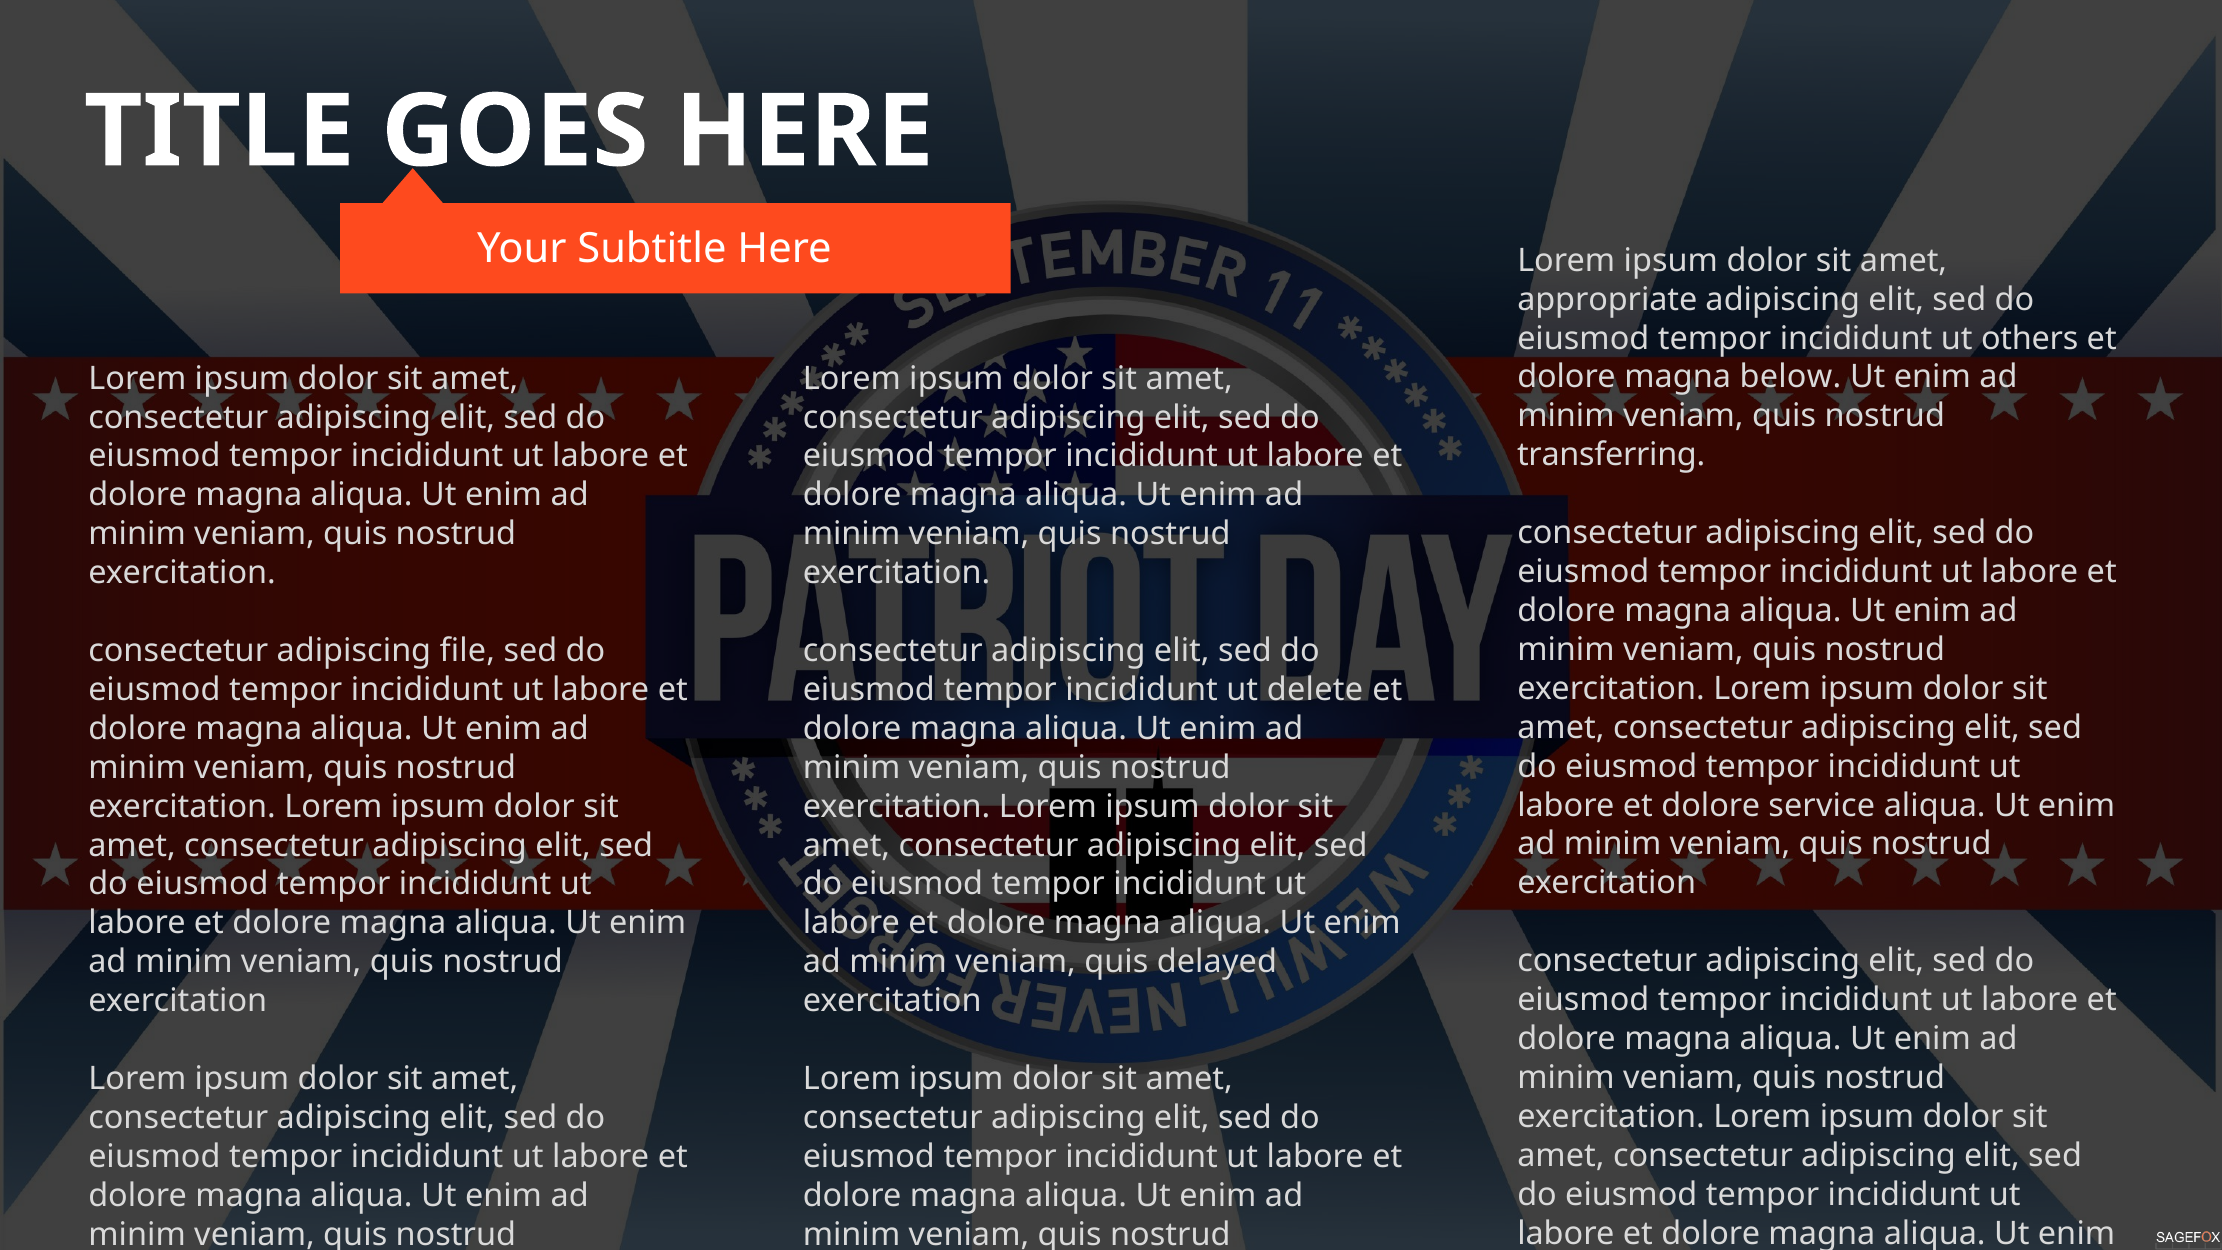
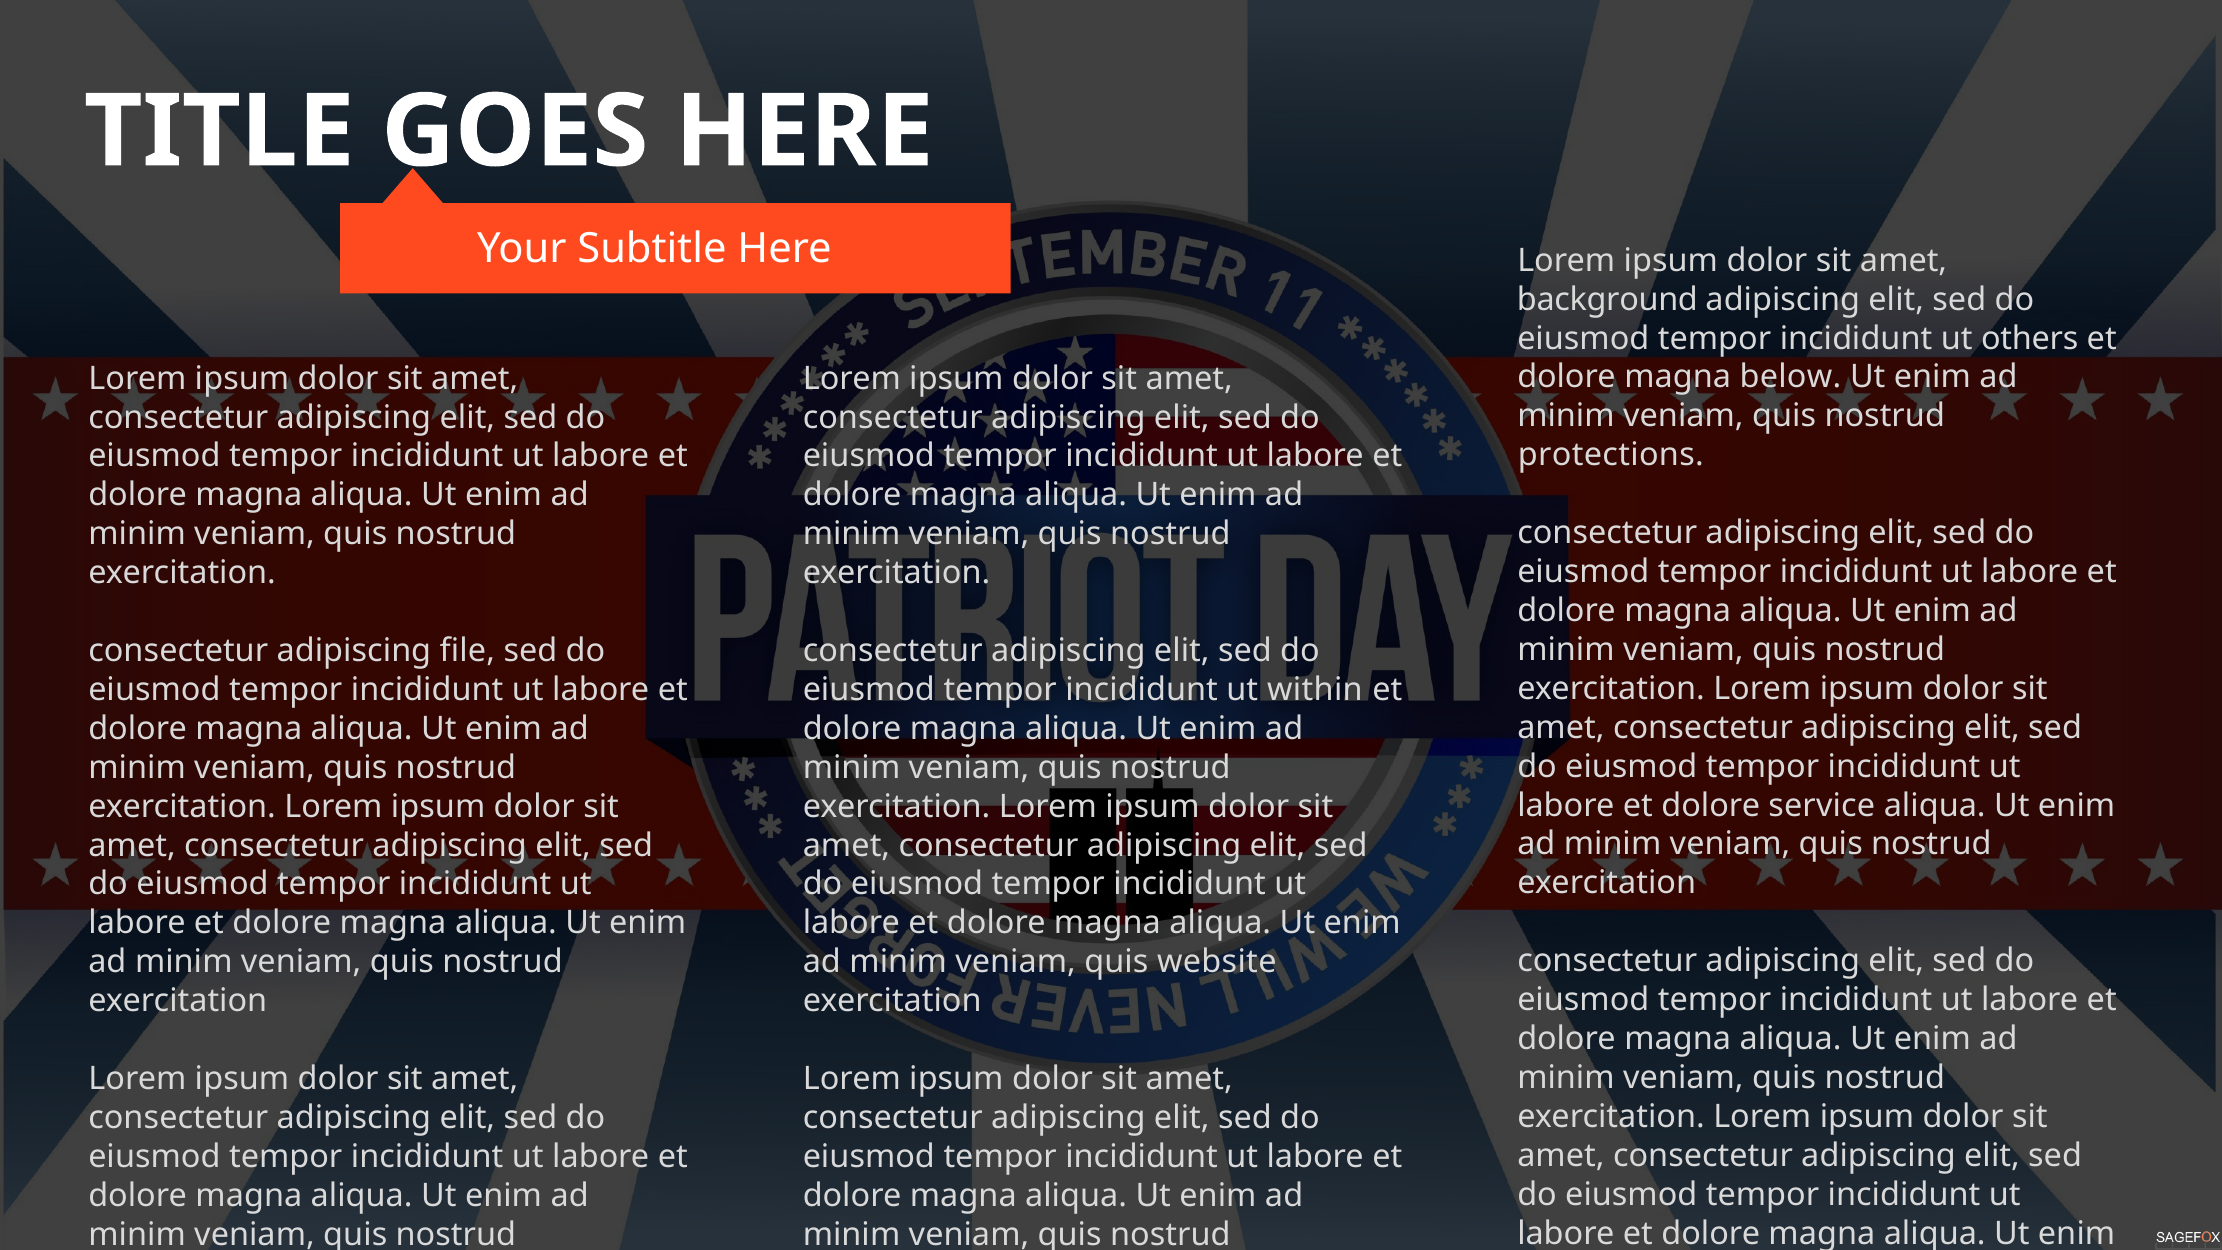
appropriate: appropriate -> background
transferring: transferring -> protections
delete: delete -> within
delayed: delayed -> website
